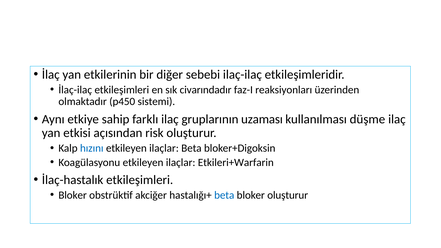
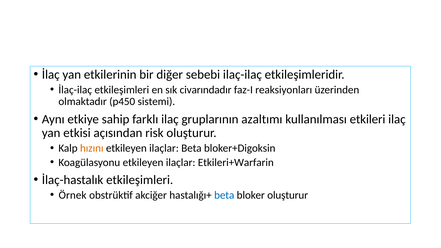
uzaması: uzaması -> azaltımı
düşme: düşme -> etkileri
hızını colour: blue -> orange
Bloker at (73, 195): Bloker -> Örnek
